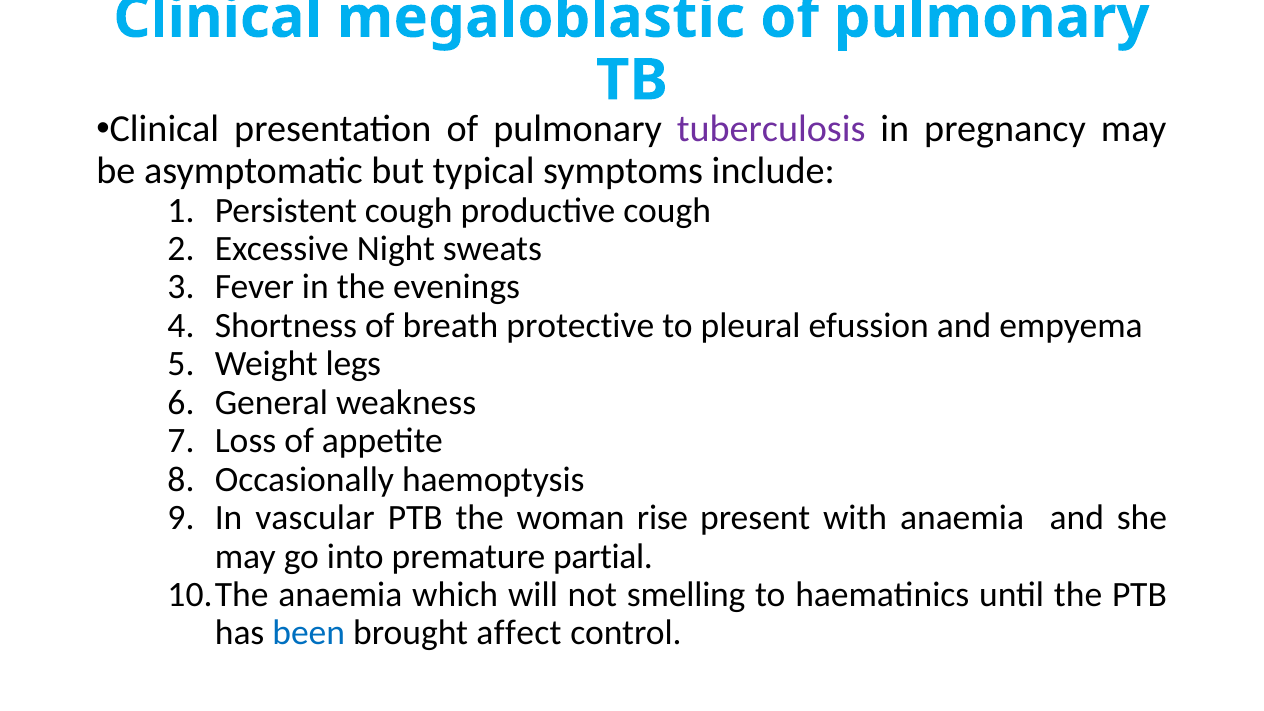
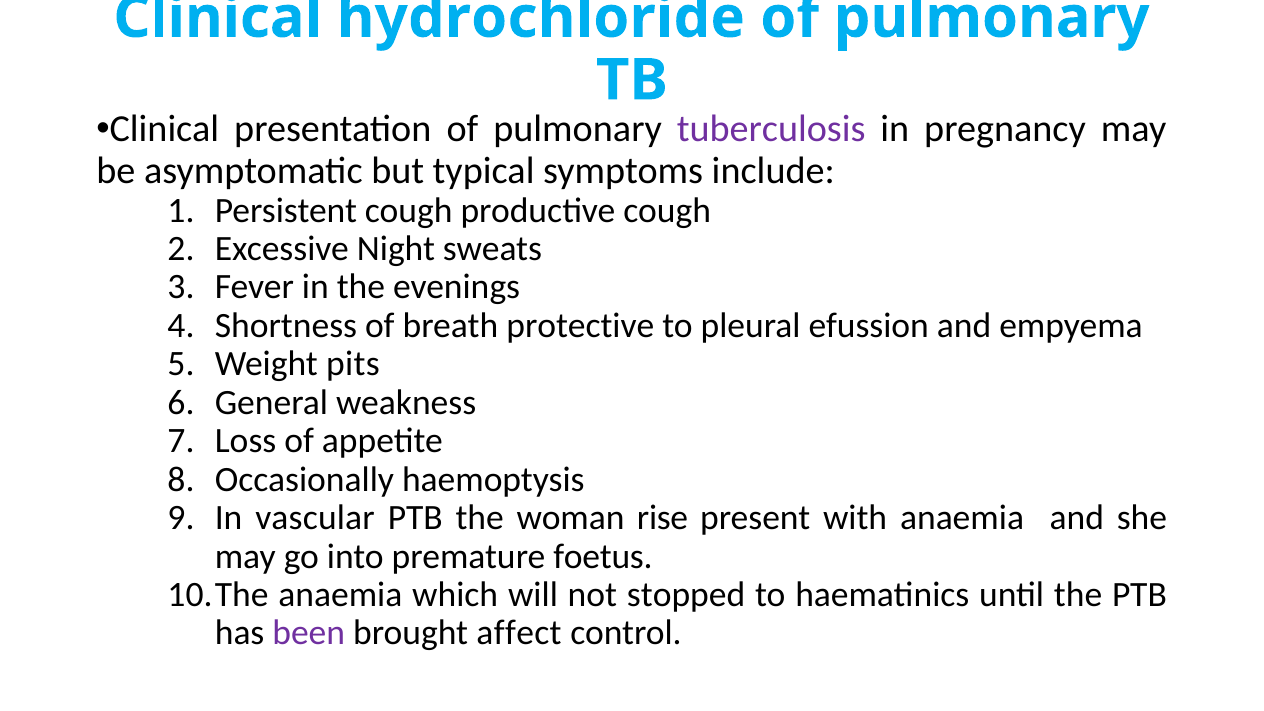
megaloblastic: megaloblastic -> hydrochloride
legs: legs -> pits
partial: partial -> foetus
smelling: smelling -> stopped
been colour: blue -> purple
